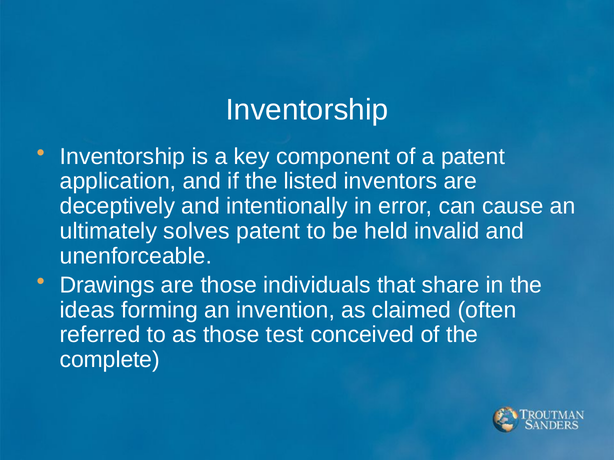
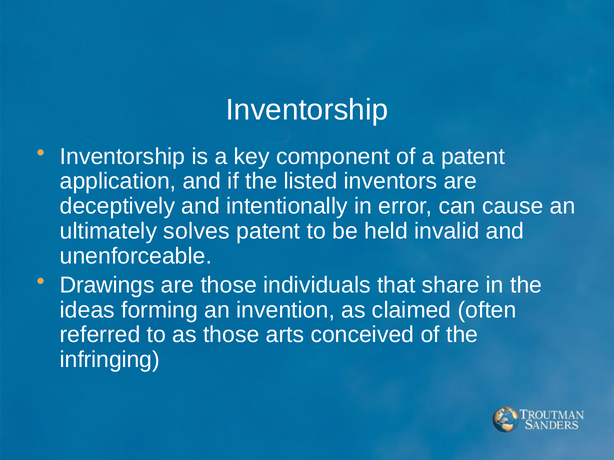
test: test -> arts
complete: complete -> infringing
